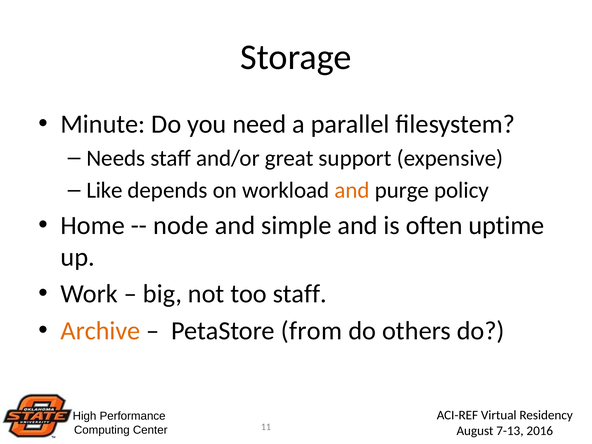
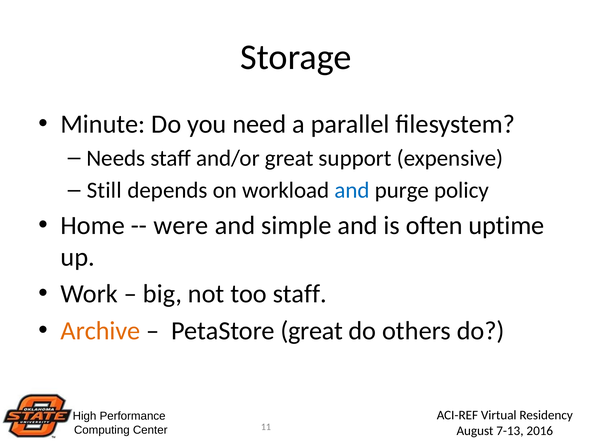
Like: Like -> Still
and at (352, 190) colour: orange -> blue
node: node -> were
PetaStore from: from -> great
